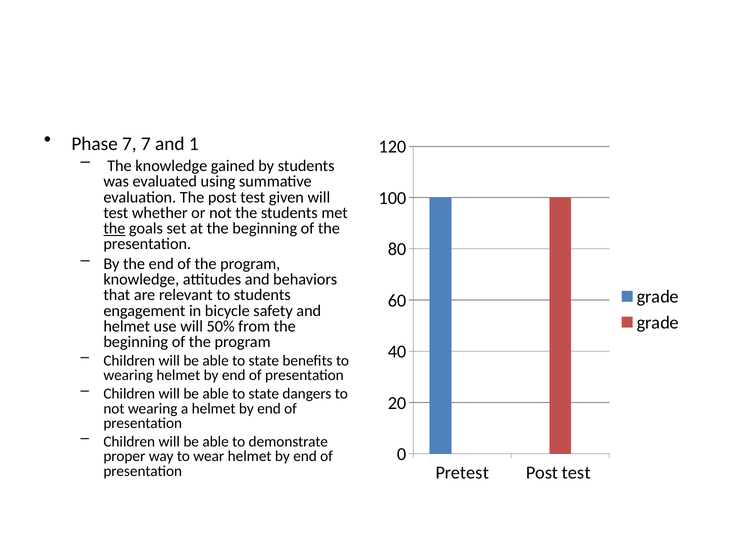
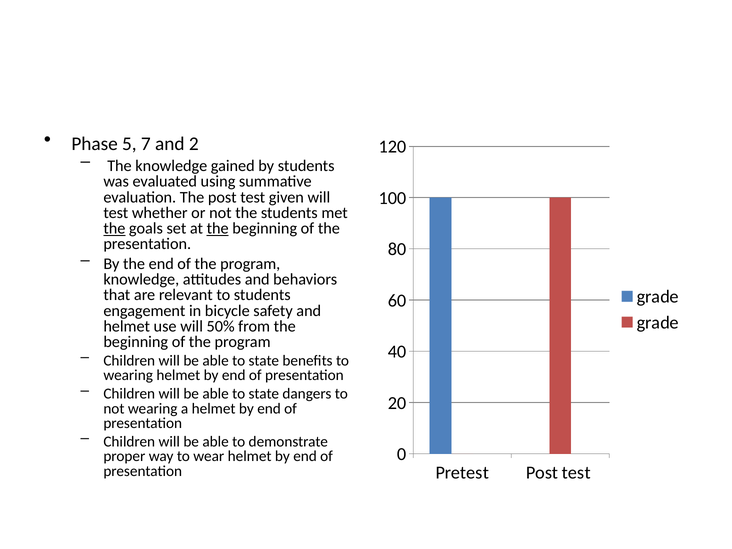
Phase 7: 7 -> 5
1: 1 -> 2
the at (218, 228) underline: none -> present
